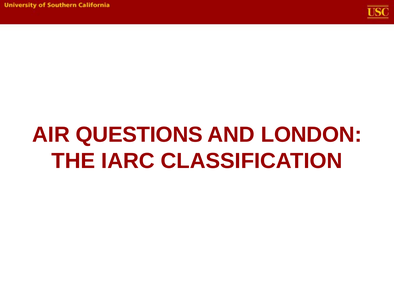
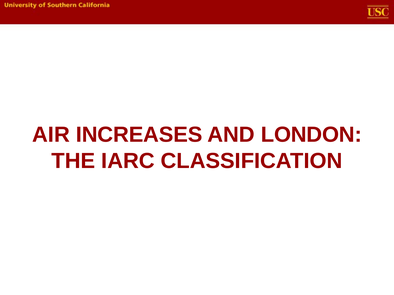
QUESTIONS: QUESTIONS -> INCREASES
